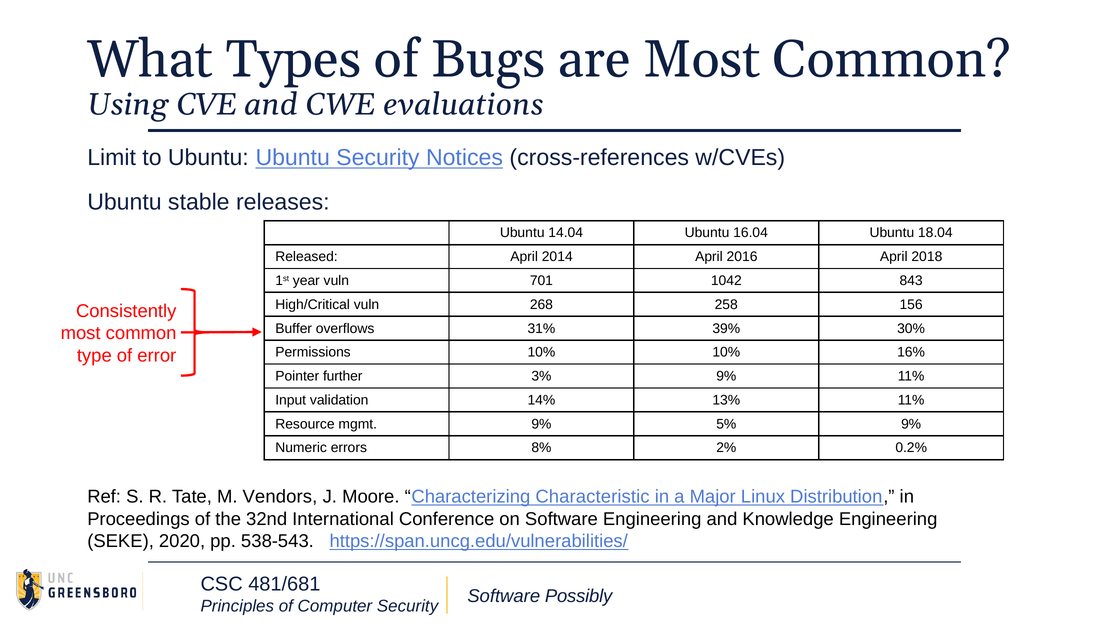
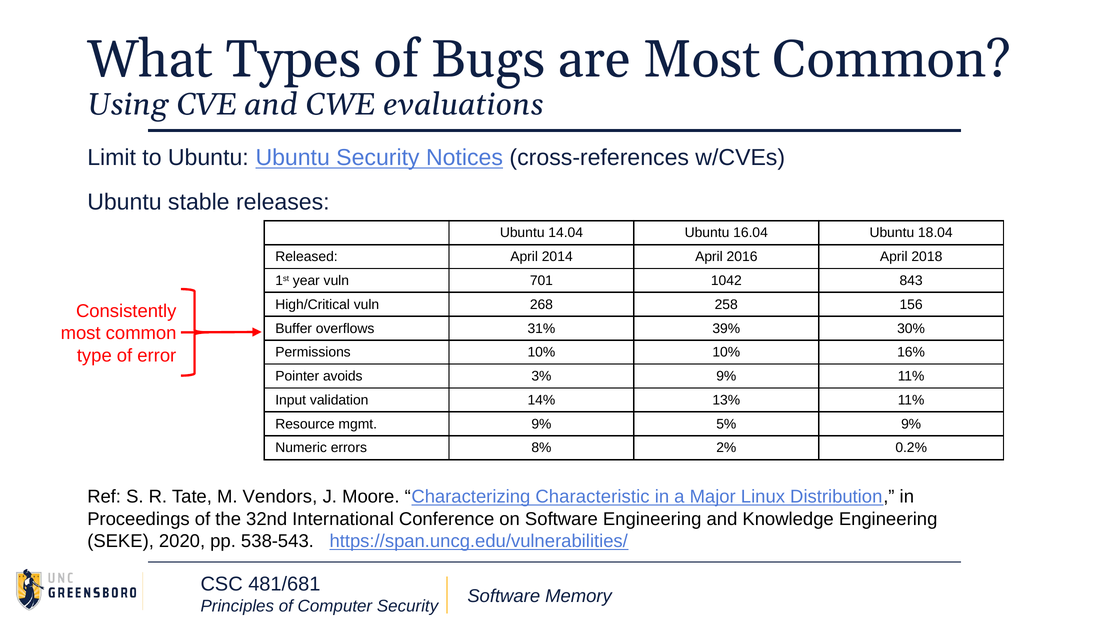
further: further -> avoids
Possibly: Possibly -> Memory
